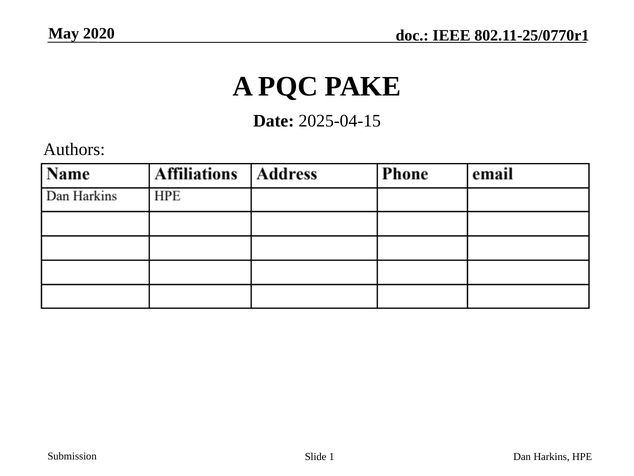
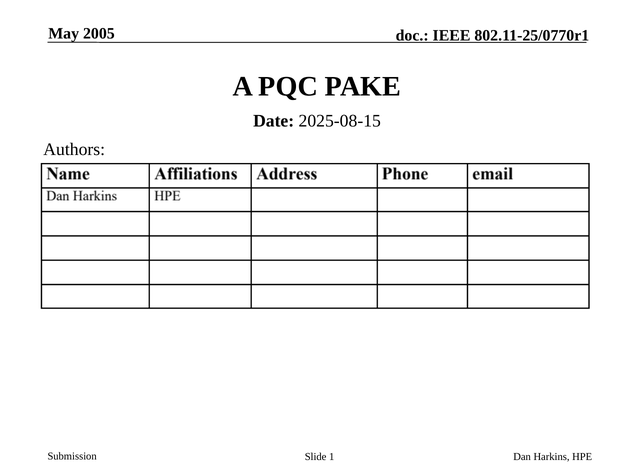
2020: 2020 -> 2005
2025-04-15: 2025-04-15 -> 2025-08-15
